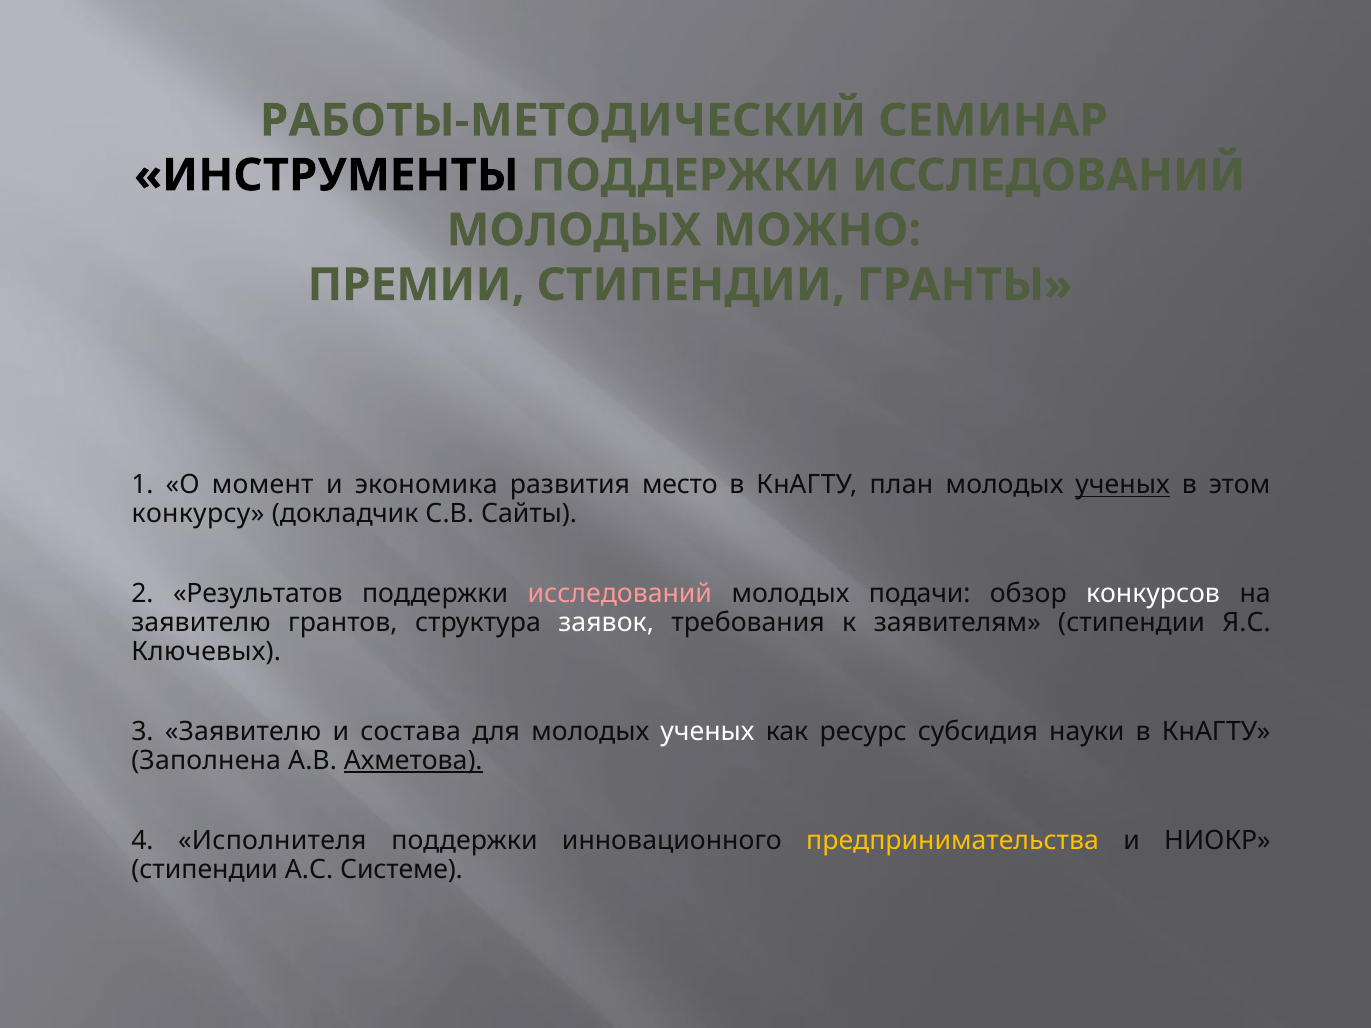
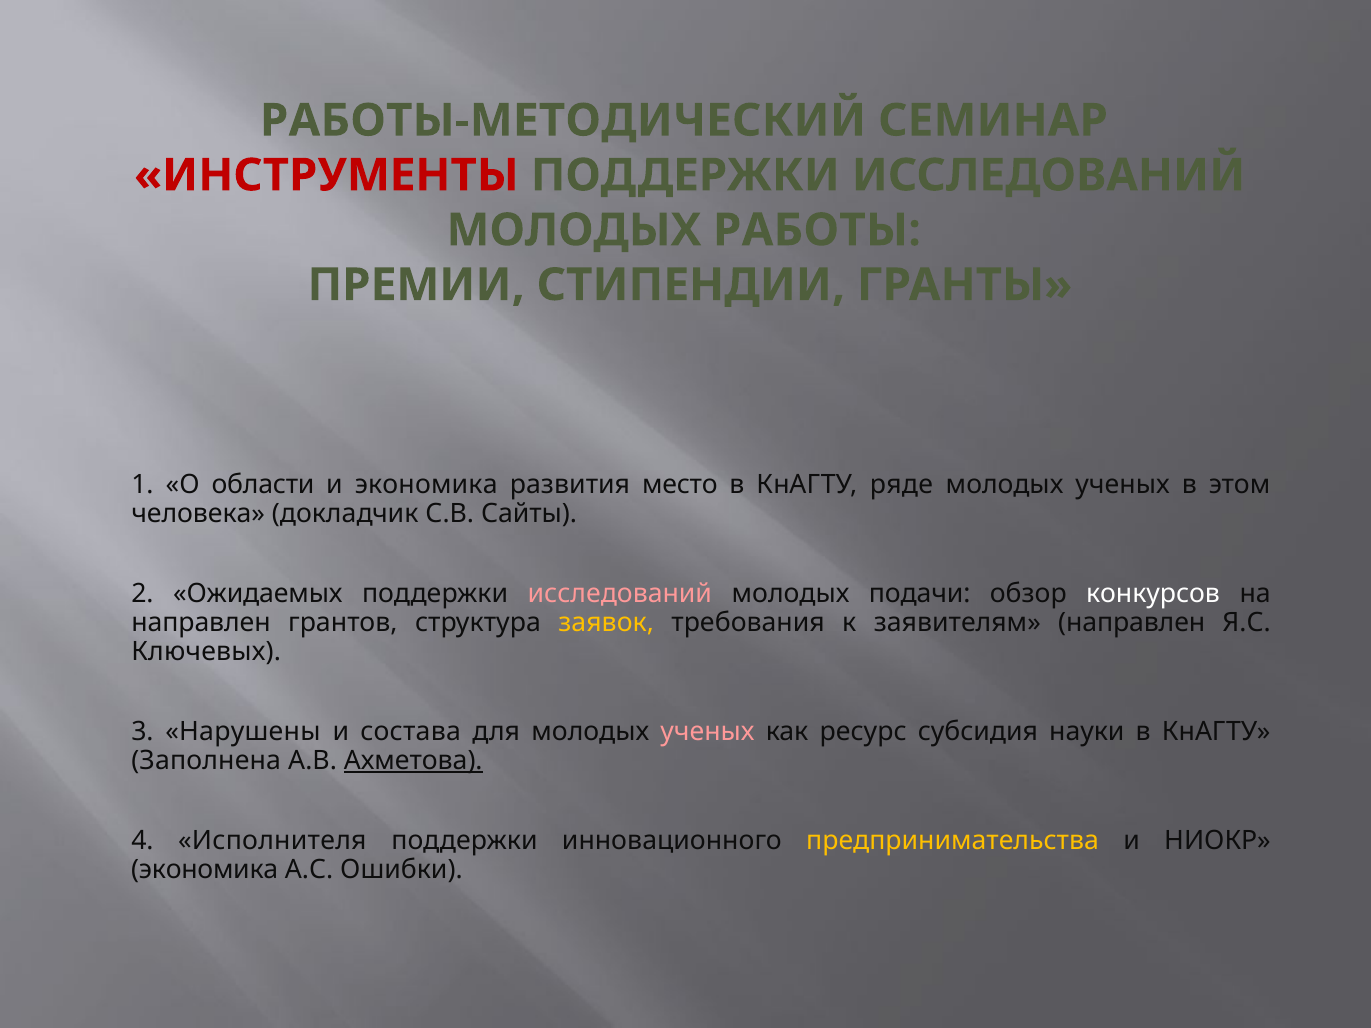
ИНСТРУМЕНТЫ colour: black -> red
МОЖНО: МОЖНО -> РАБОТЫ
момент: момент -> области
план: план -> ряде
ученых at (1123, 485) underline: present -> none
конкурсу: конкурсу -> человека
Результатов: Результатов -> Ожидаемых
заявителю at (201, 623): заявителю -> направлен
заявок colour: white -> yellow
заявителям стипендии: стипендии -> направлен
3 Заявителю: Заявителю -> Нарушены
ученых at (707, 732) colour: white -> pink
стипендии at (205, 869): стипендии -> экономика
Системе: Системе -> Ошибки
